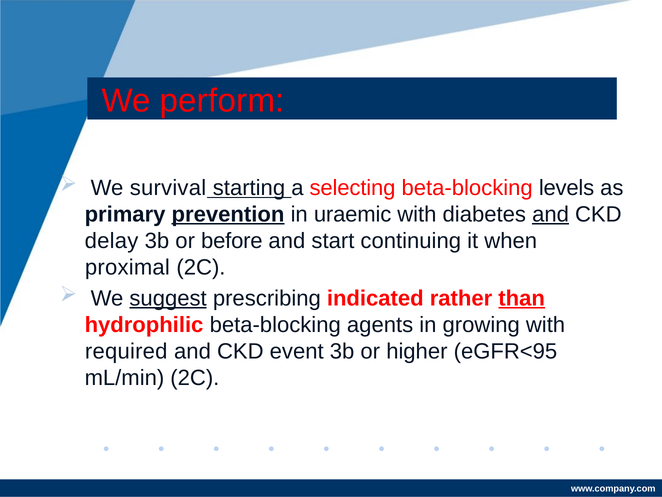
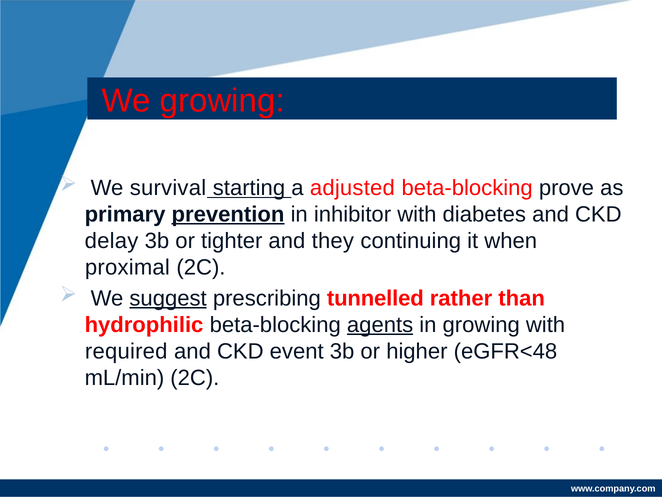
We perform: perform -> growing
selecting: selecting -> adjusted
levels: levels -> prove
uraemic: uraemic -> inhibitor
and at (551, 214) underline: present -> none
before: before -> tighter
start: start -> they
indicated: indicated -> tunnelled
than underline: present -> none
agents underline: none -> present
eGFR<95: eGFR<95 -> eGFR<48
